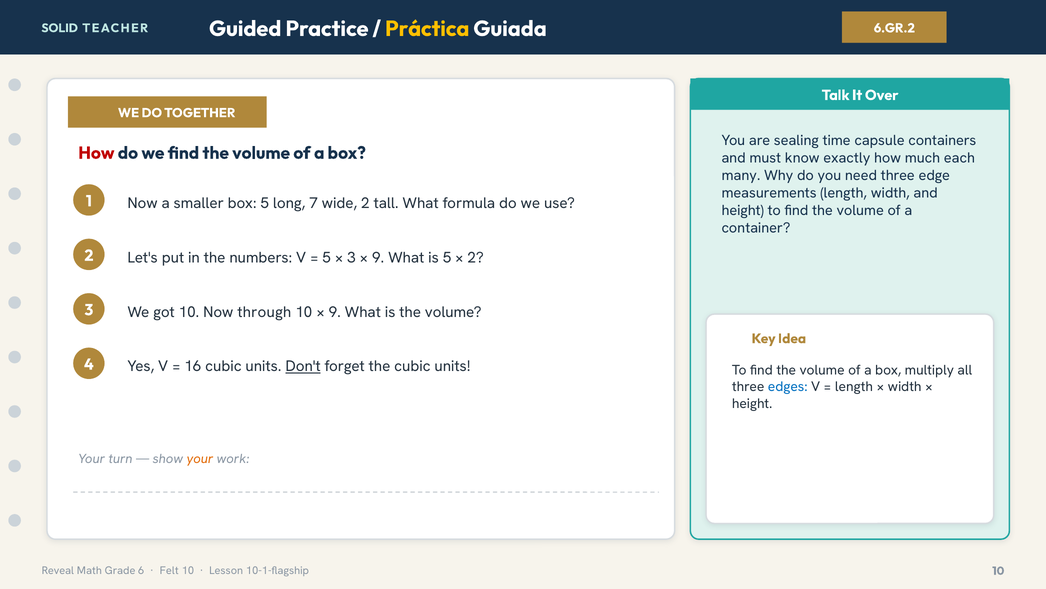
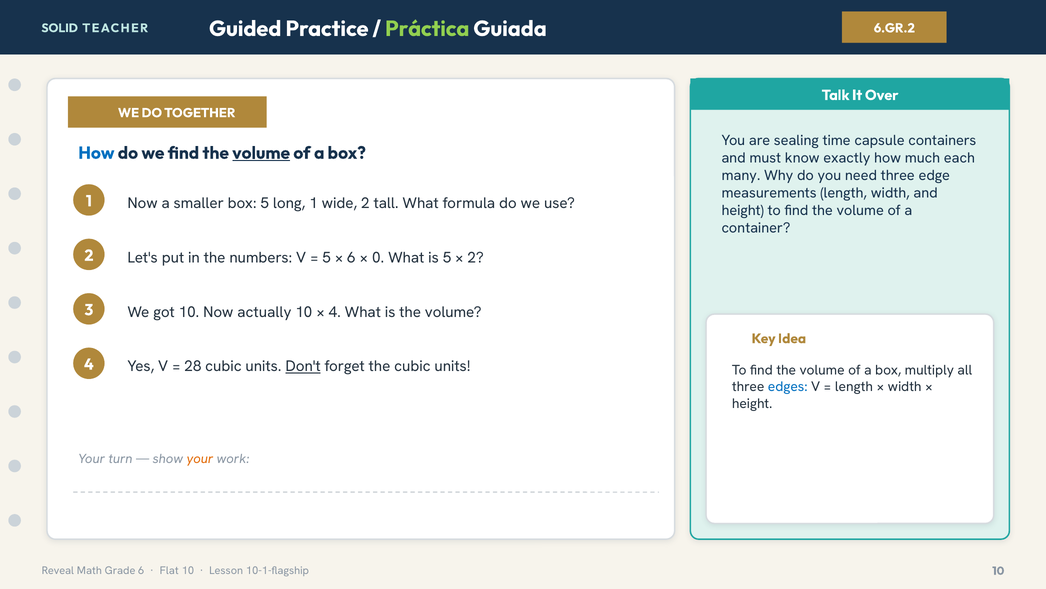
Práctica colour: yellow -> light green
How at (96, 153) colour: red -> blue
volume at (261, 153) underline: none -> present
long 7: 7 -> 1
3 at (352, 257): 3 -> 6
9 at (378, 257): 9 -> 0
through: through -> actually
9 at (335, 312): 9 -> 4
16: 16 -> 28
Felt: Felt -> Flat
